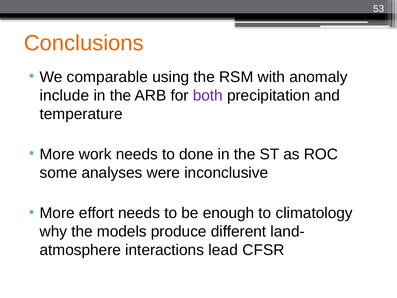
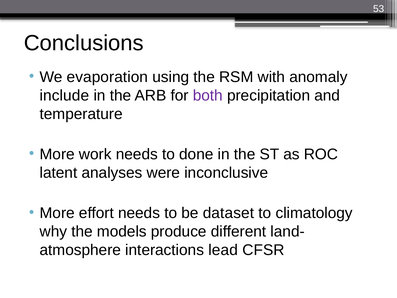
Conclusions colour: orange -> black
comparable: comparable -> evaporation
some: some -> latent
enough: enough -> dataset
